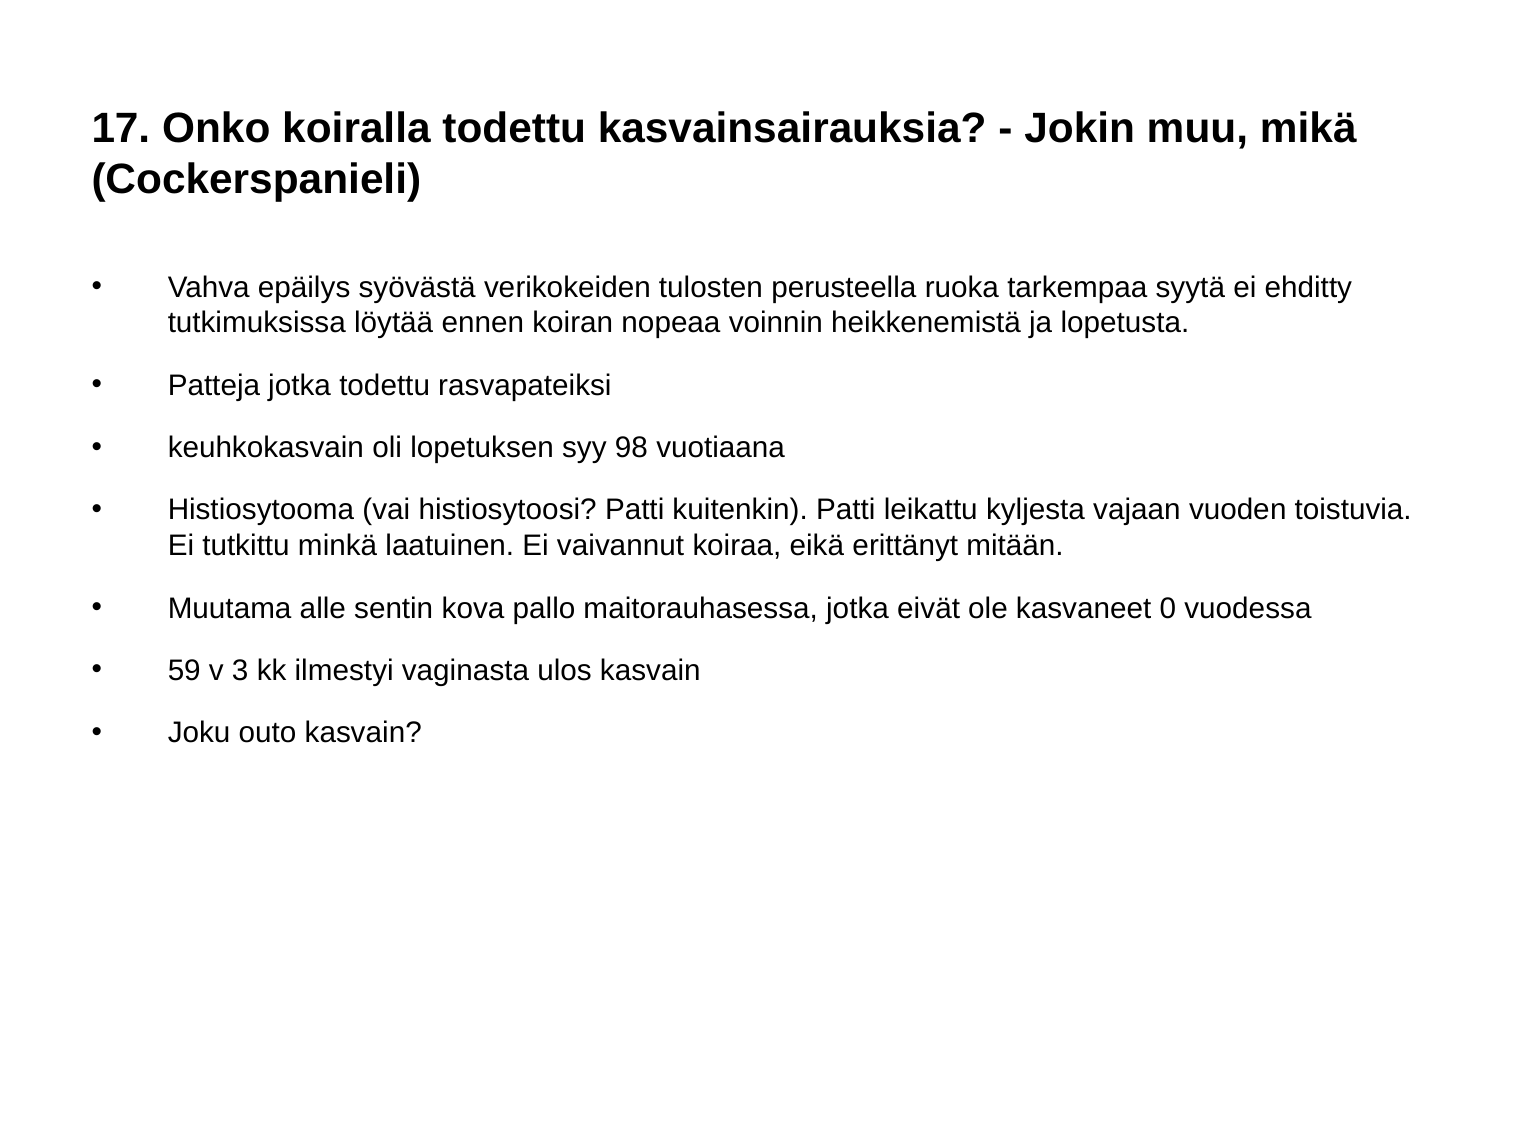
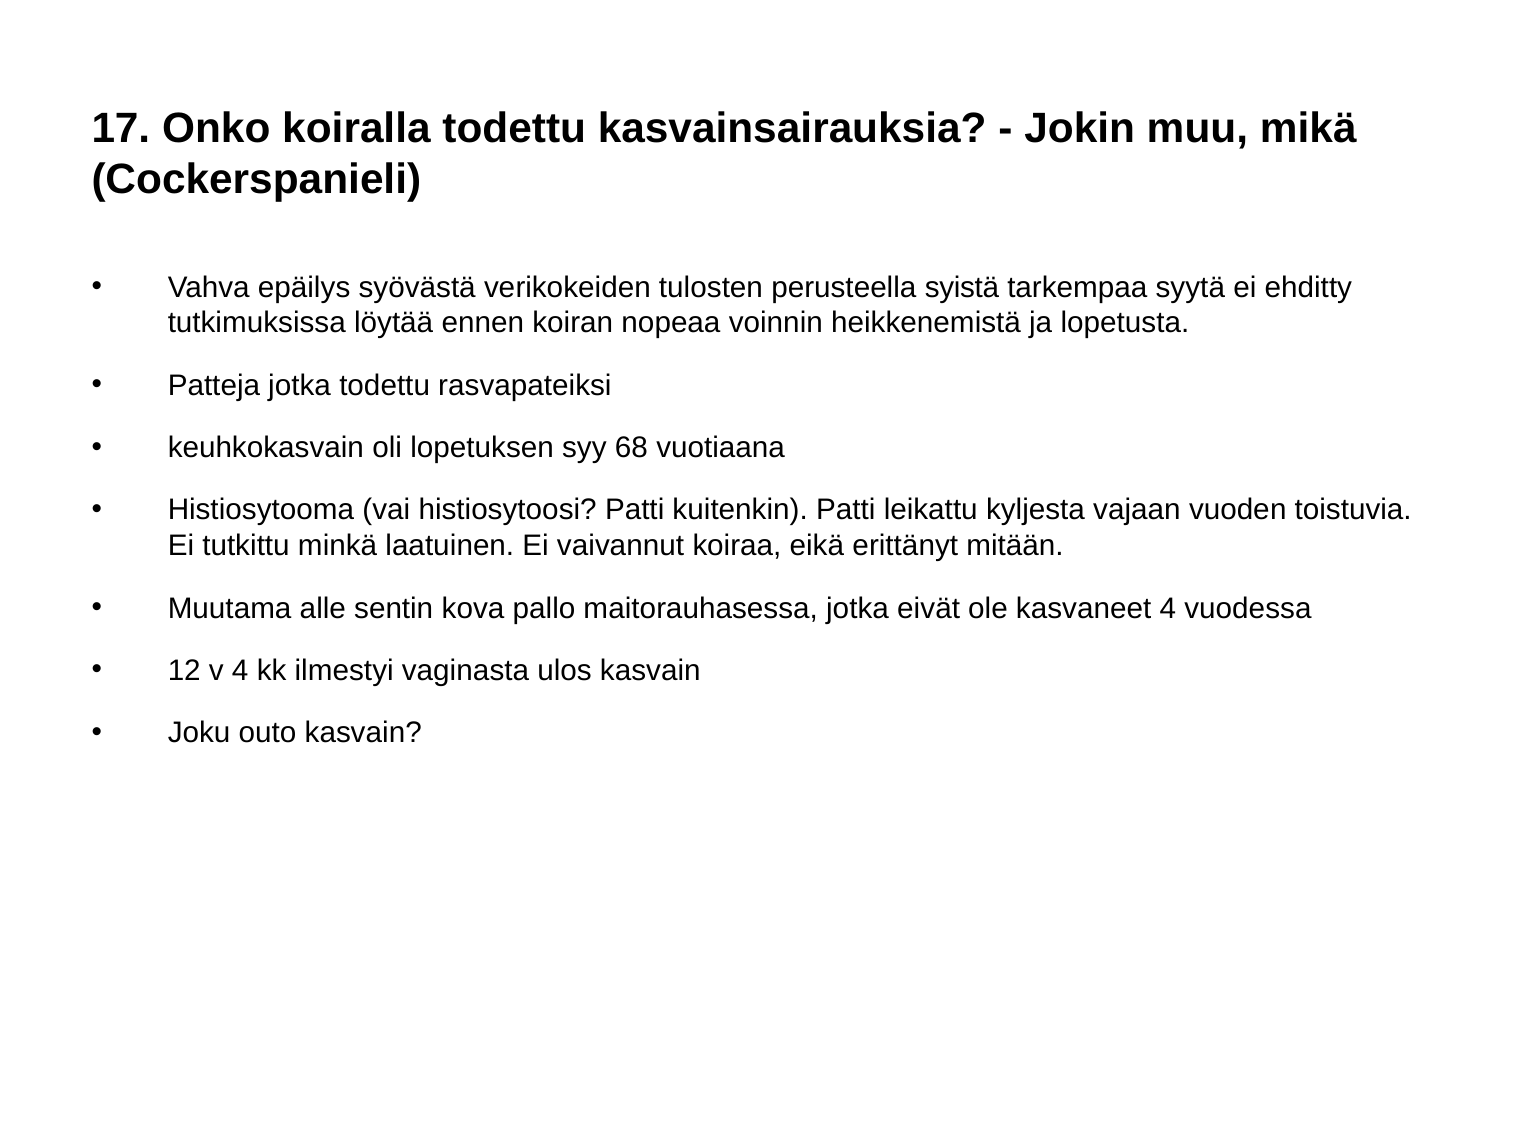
ruoka: ruoka -> syistä
98: 98 -> 68
kasvaneet 0: 0 -> 4
59: 59 -> 12
v 3: 3 -> 4
